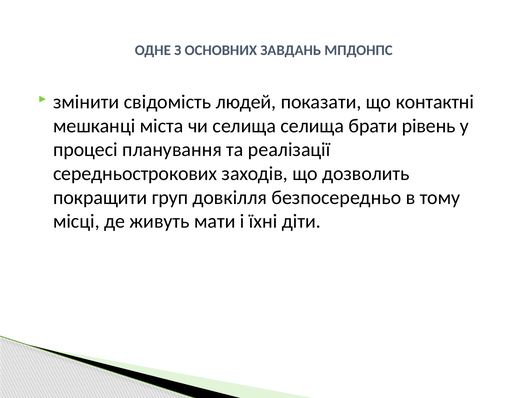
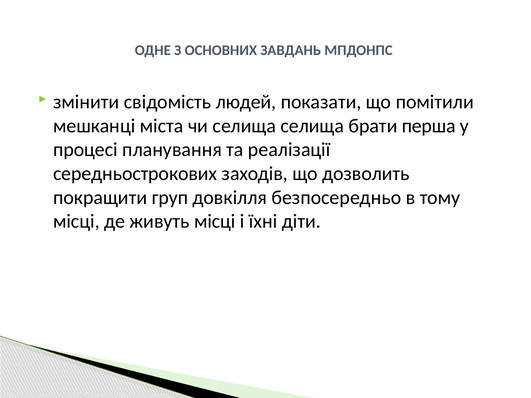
контактні: контактні -> помітили
рівень: рівень -> перша
живуть мати: мати -> місці
